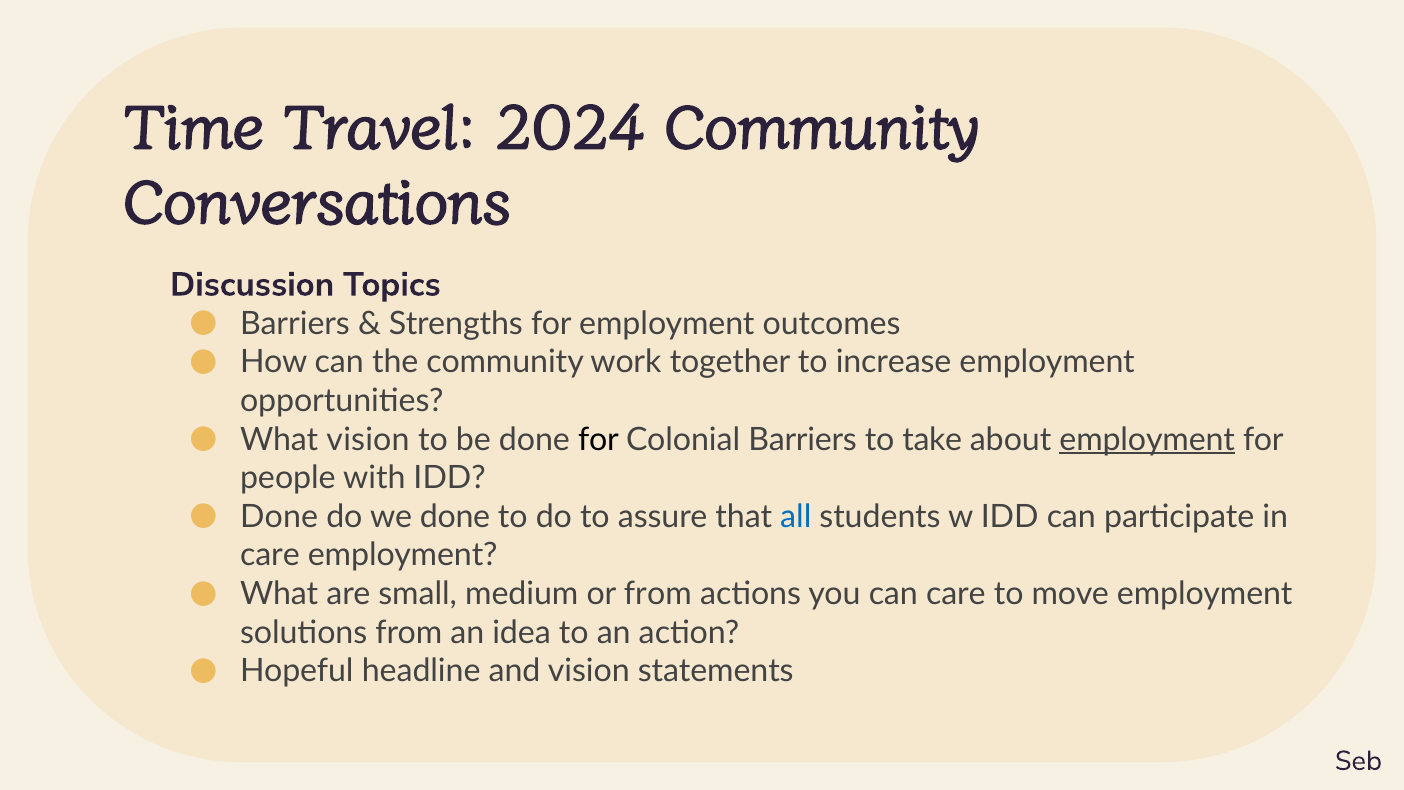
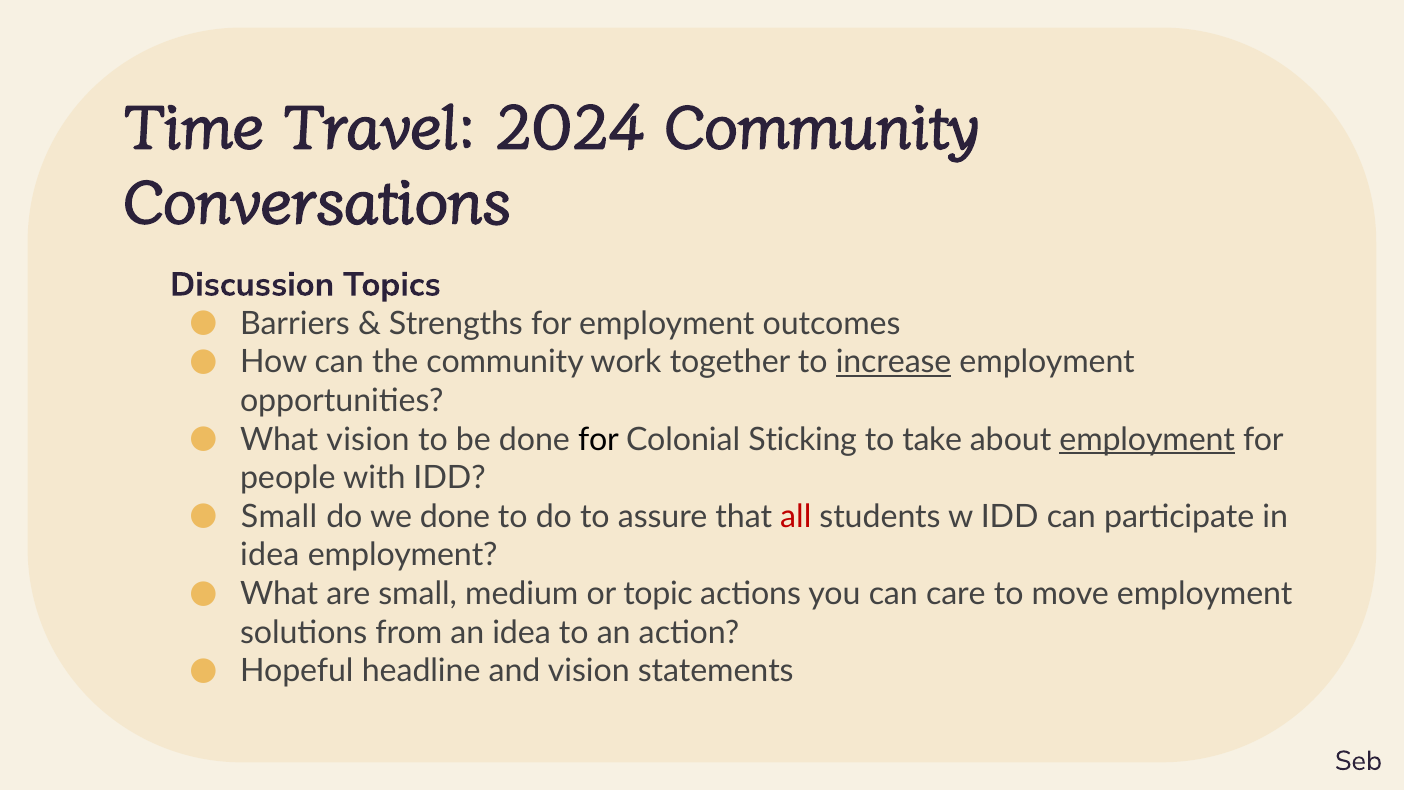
increase underline: none -> present
Colonial Barriers: Barriers -> Sticking
Done at (279, 517): Done -> Small
all colour: blue -> red
care at (270, 555): care -> idea
or from: from -> topic
